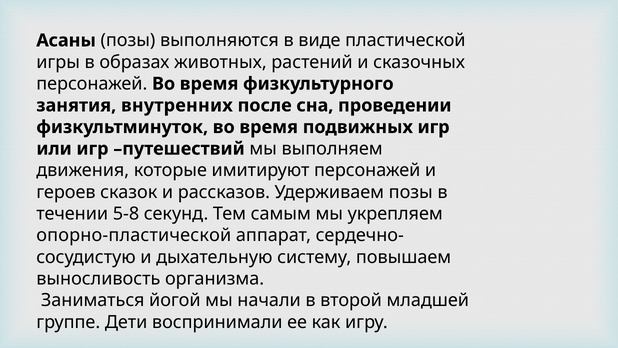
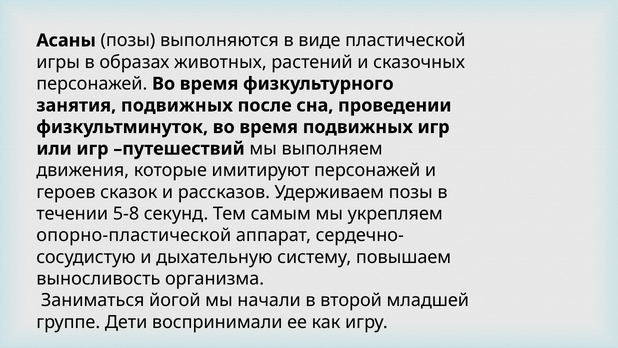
занятия внутренних: внутренних -> подвижных
